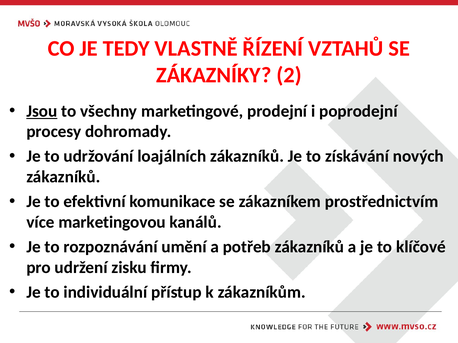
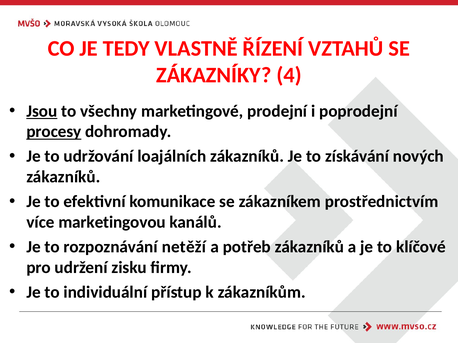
2: 2 -> 4
procesy underline: none -> present
umění: umění -> netěží
